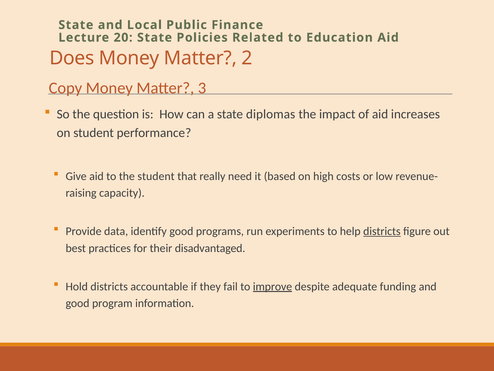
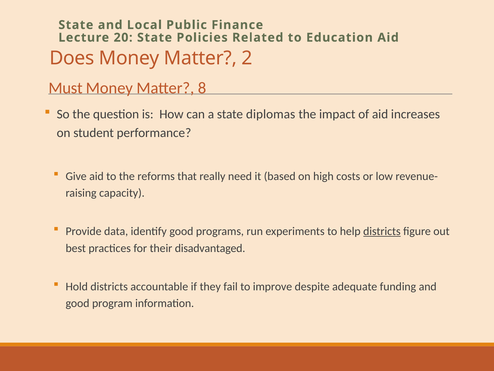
Copy: Copy -> Must
3: 3 -> 8
the student: student -> reforms
improve underline: present -> none
